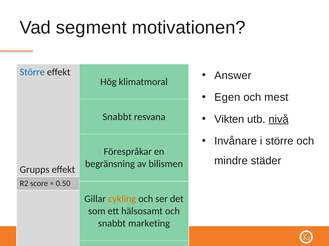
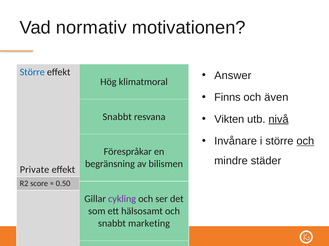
segment: segment -> normativ
Egen: Egen -> Finns
mest: mest -> även
och at (305, 141) underline: none -> present
Grupps: Grupps -> Private
cykling colour: orange -> purple
